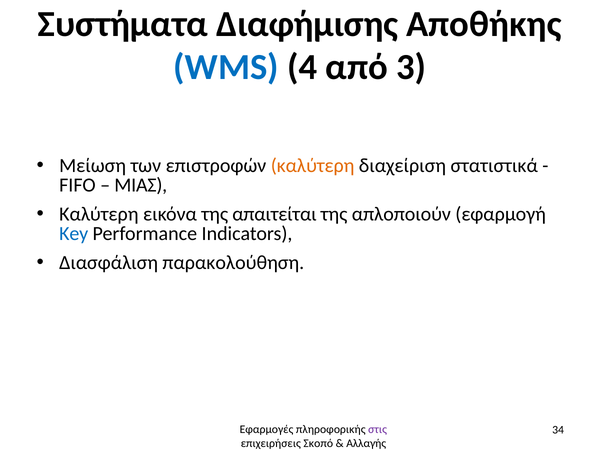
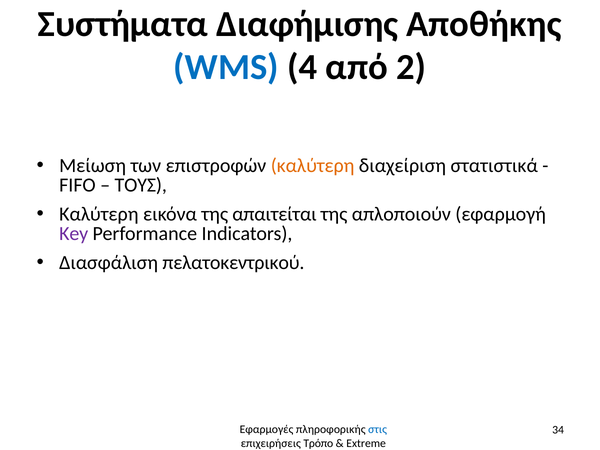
3: 3 -> 2
ΜΙΑΣ: ΜΙΑΣ -> ΤΟΥΣ
Key colour: blue -> purple
παρακολούθηση: παρακολούθηση -> πελατοκεντρικού
στις colour: purple -> blue
Σκοπό: Σκοπό -> Τρόπο
Αλλαγής: Αλλαγής -> Extreme
